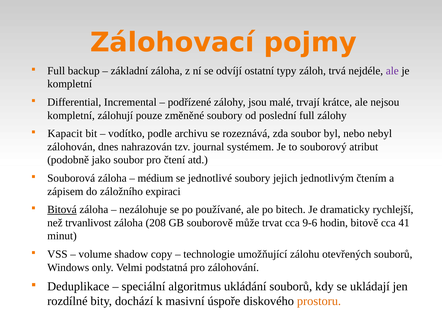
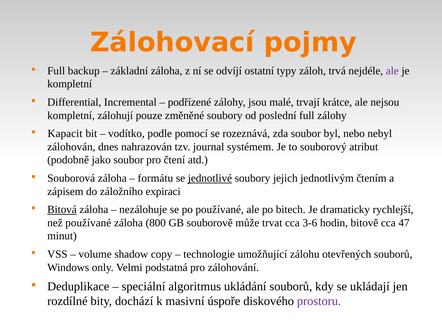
archivu: archivu -> pomocí
médium: médium -> formátu
jednotlivé underline: none -> present
než trvanlivost: trvanlivost -> používané
208: 208 -> 800
9-6: 9-6 -> 3-6
41: 41 -> 47
prostoru colour: orange -> purple
